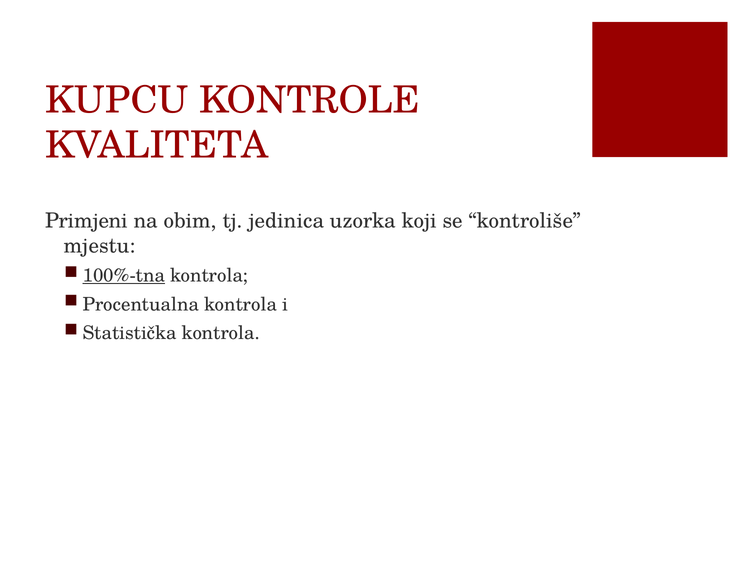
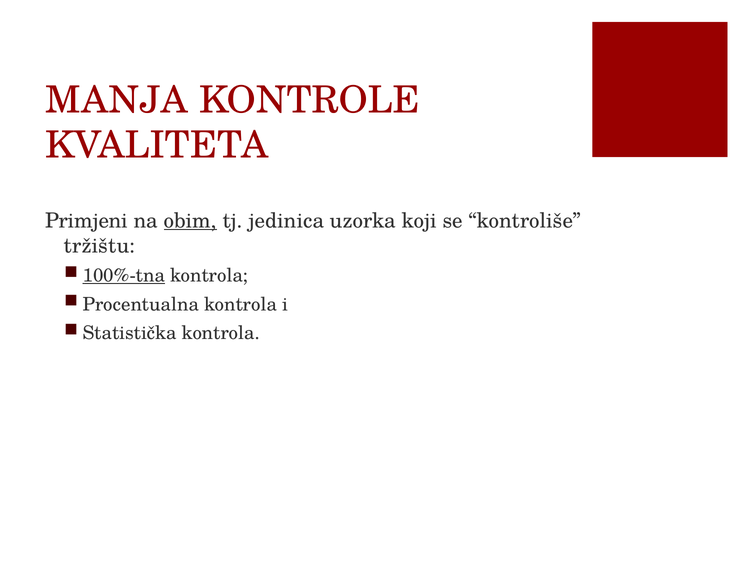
KUPCU: KUPCU -> MANJA
obim underline: none -> present
mjestu: mjestu -> tržištu
